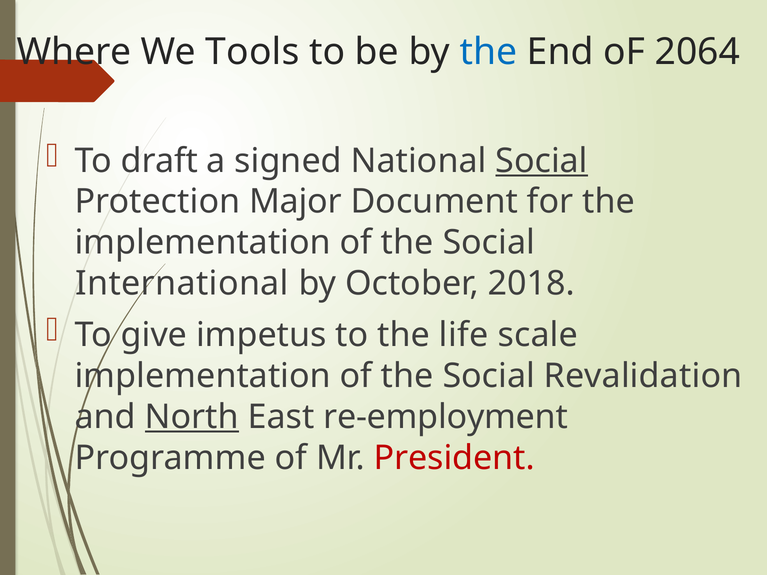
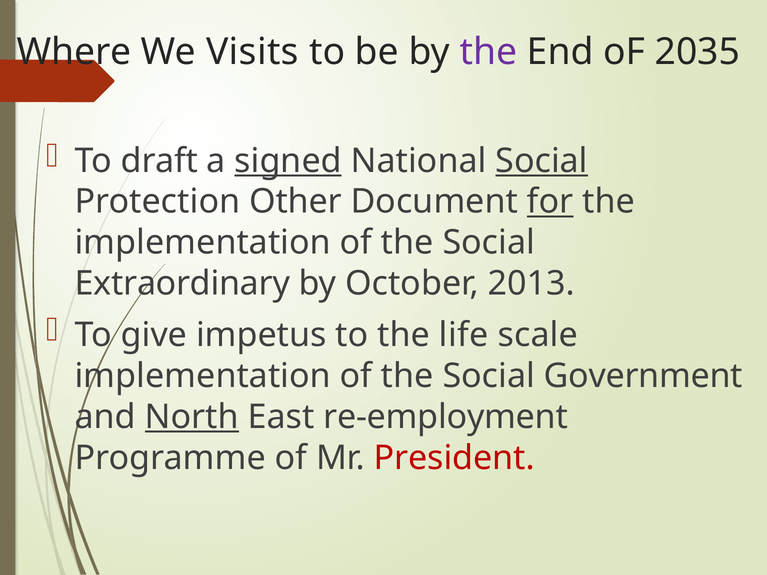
Tools: Tools -> Visits
the at (488, 52) colour: blue -> purple
2064: 2064 -> 2035
signed underline: none -> present
Major: Major -> Other
for underline: none -> present
International: International -> Extraordinary
2018: 2018 -> 2013
Revalidation: Revalidation -> Government
